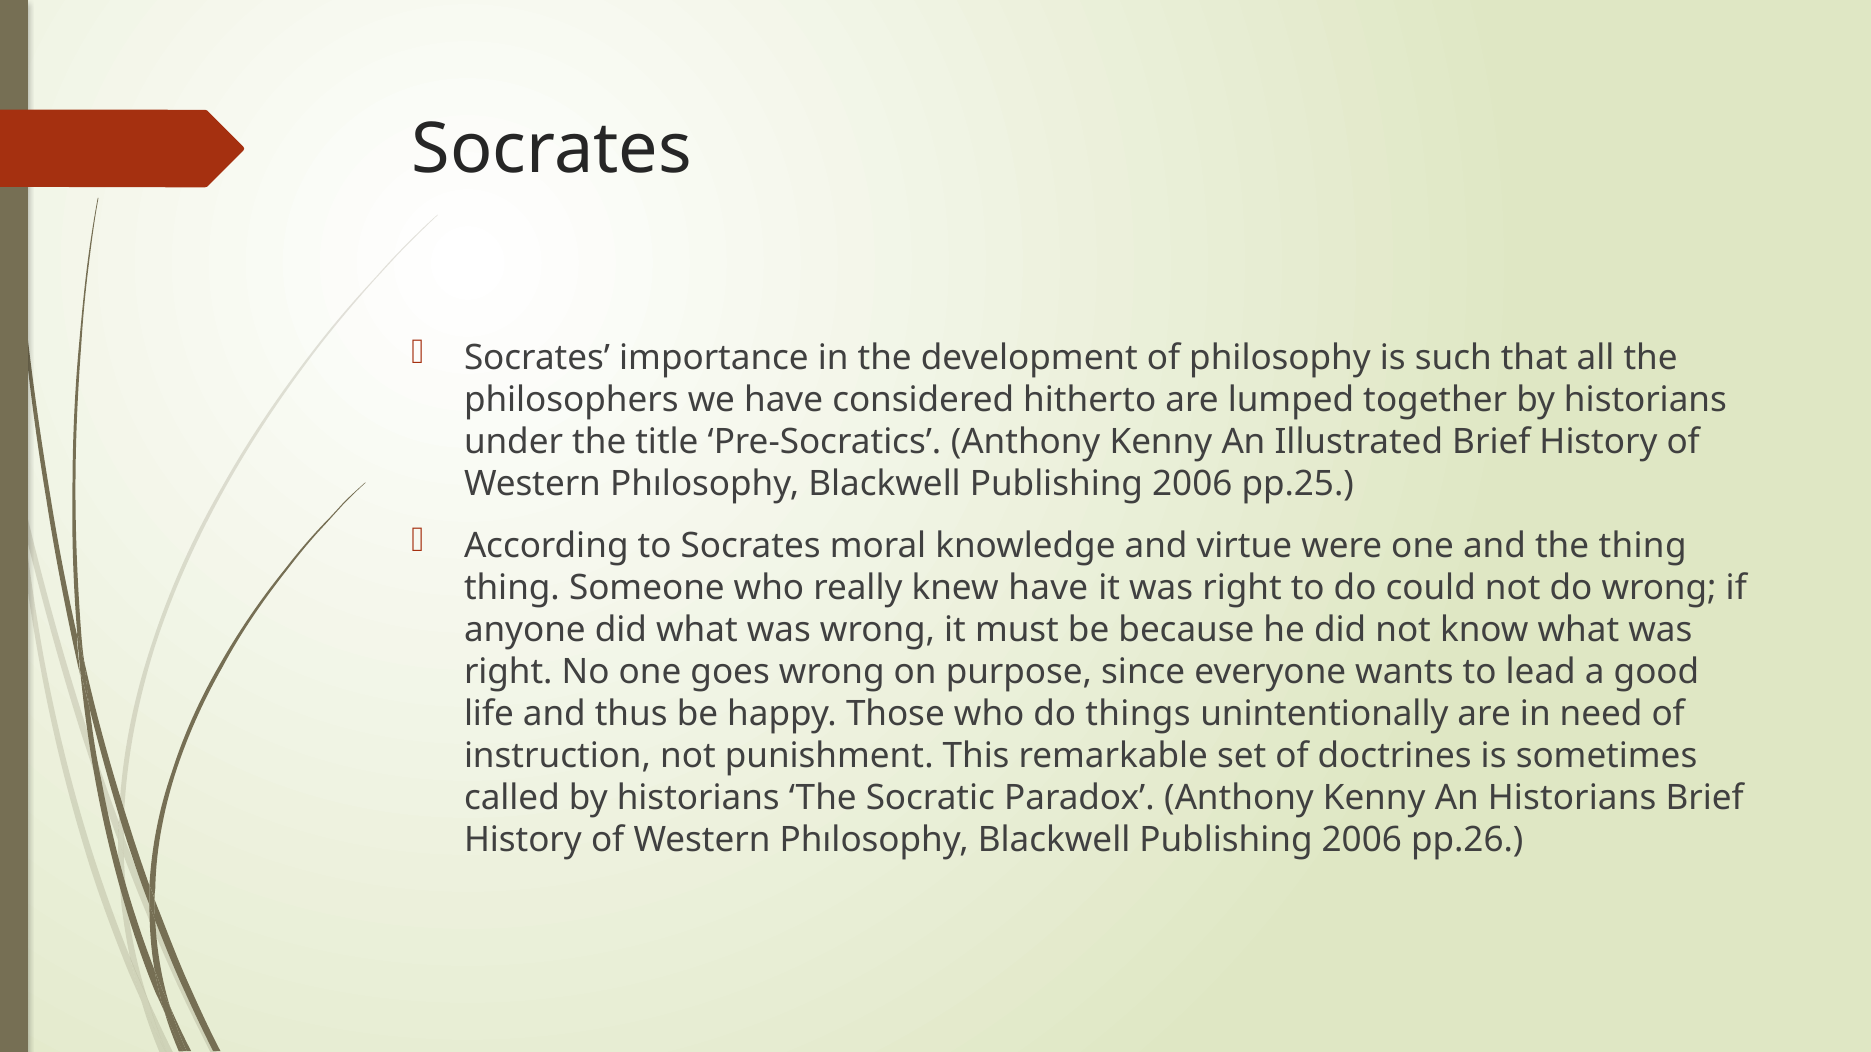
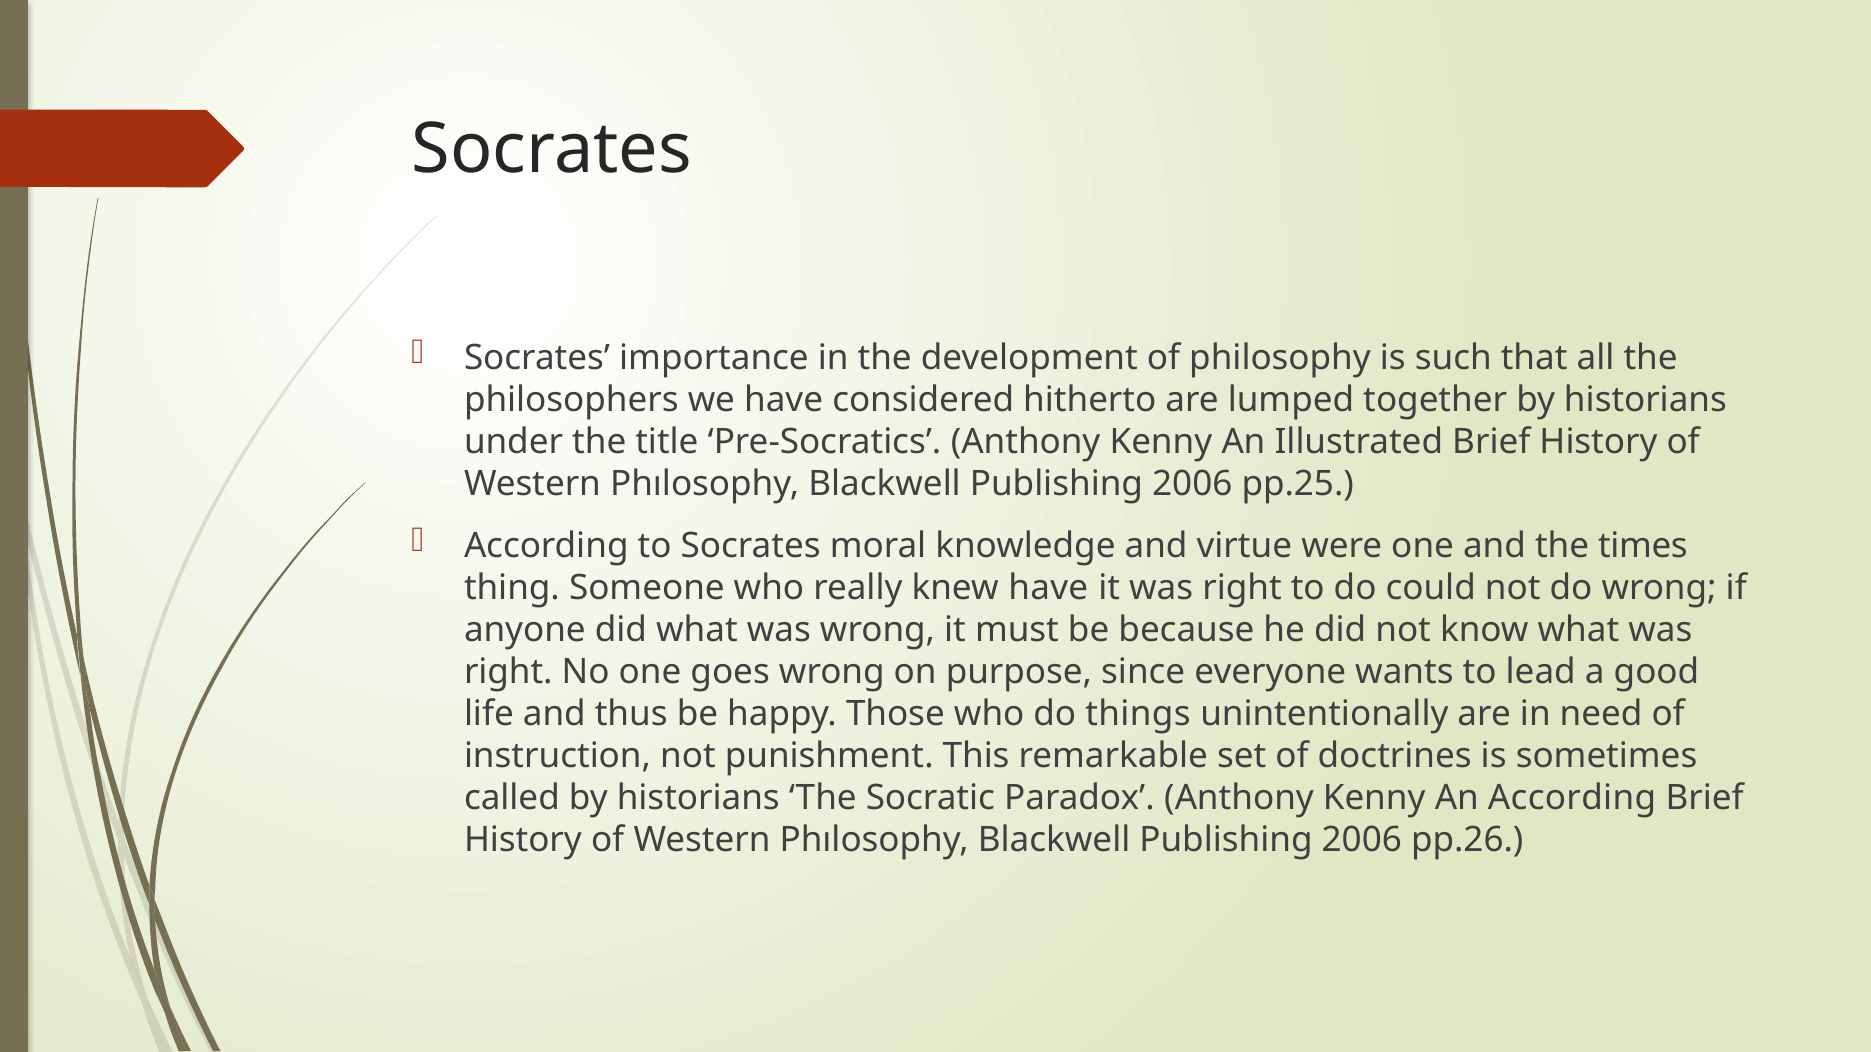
the thing: thing -> times
An Historians: Historians -> According
